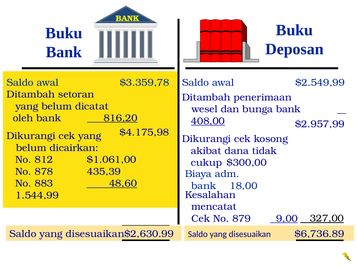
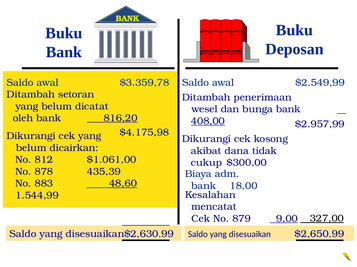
$6,736.89: $6,736.89 -> $2,650.99
